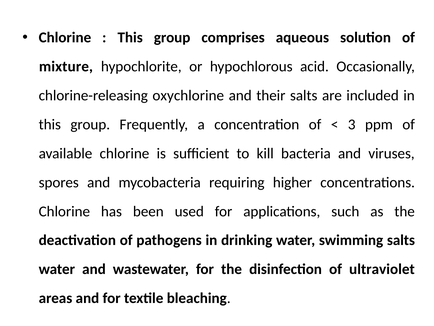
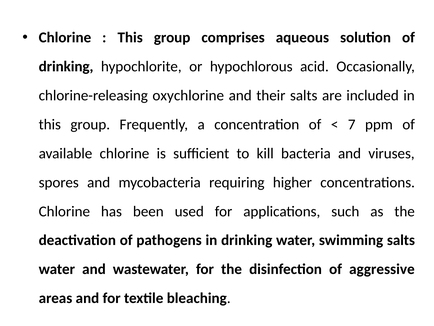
mixture at (66, 66): mixture -> drinking
3: 3 -> 7
ultraviolet: ultraviolet -> aggressive
